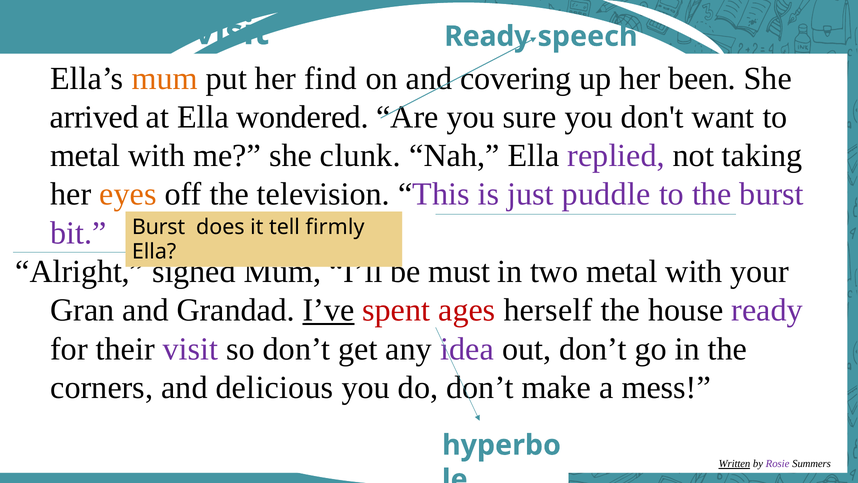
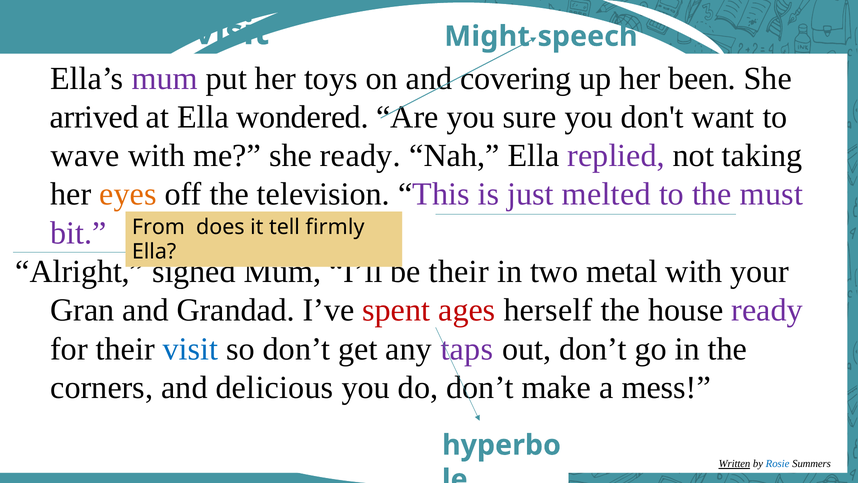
Ready at (487, 36): Ready -> Might
mum at (165, 78) colour: orange -> purple
find: find -> toys
metal at (85, 156): metal -> wave
she clunk: clunk -> ready
puddle: puddle -> melted
the burst: burst -> must
Burst at (159, 227): Burst -> From
must at (459, 272): must -> their
I’ve underline: present -> none
visit at (190, 349) colour: purple -> blue
idea: idea -> taps
Rosie colour: purple -> blue
